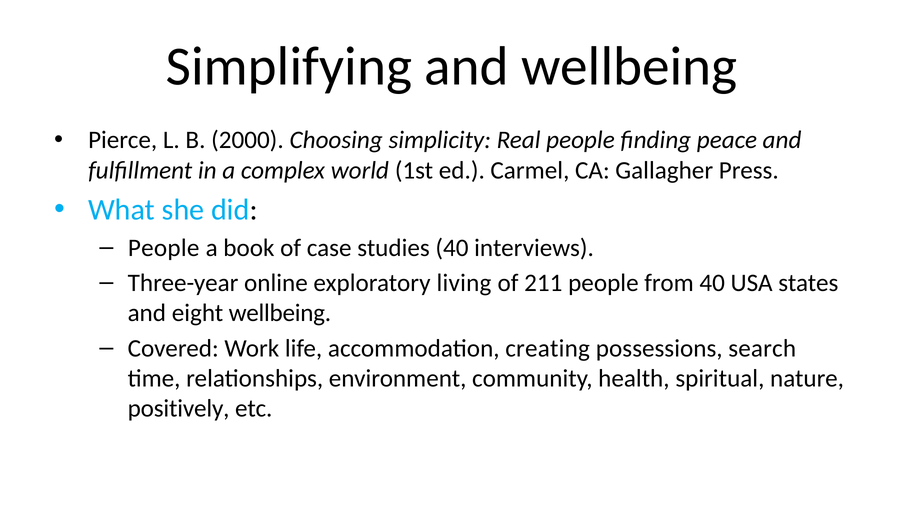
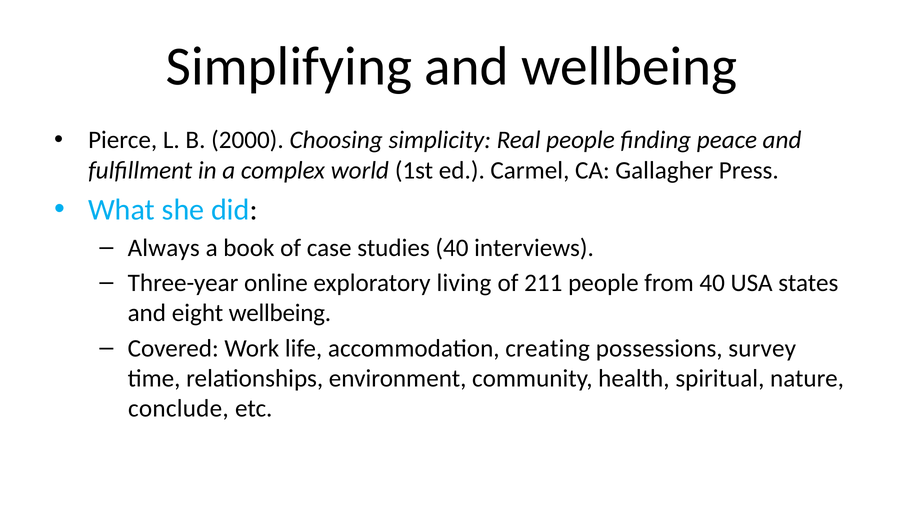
People at (164, 247): People -> Always
search: search -> survey
positively: positively -> conclude
